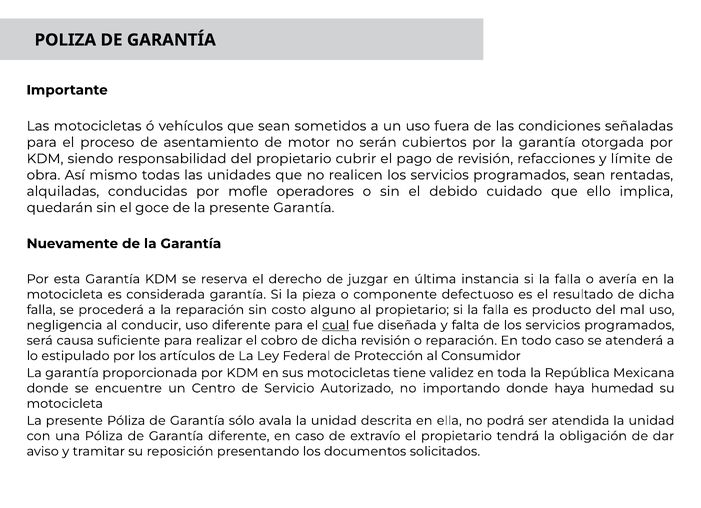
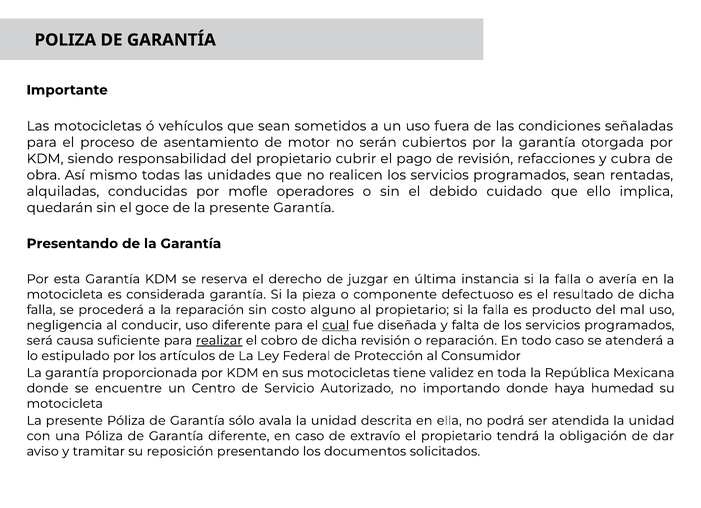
límite: límite -> cubra
Nuevamente at (72, 244): Nuevamente -> Presentando
realizar underline: none -> present
